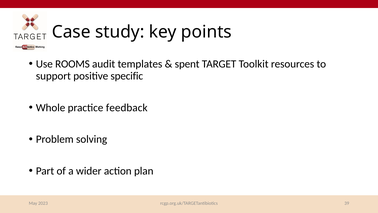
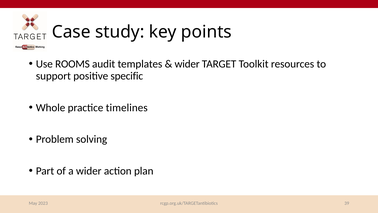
spent at (187, 64): spent -> wider
feedback: feedback -> timelines
